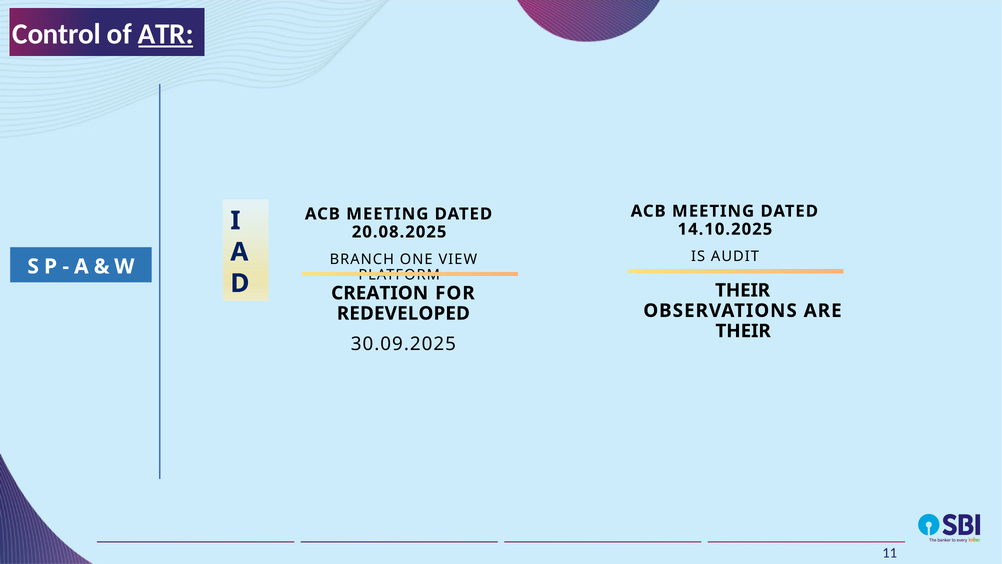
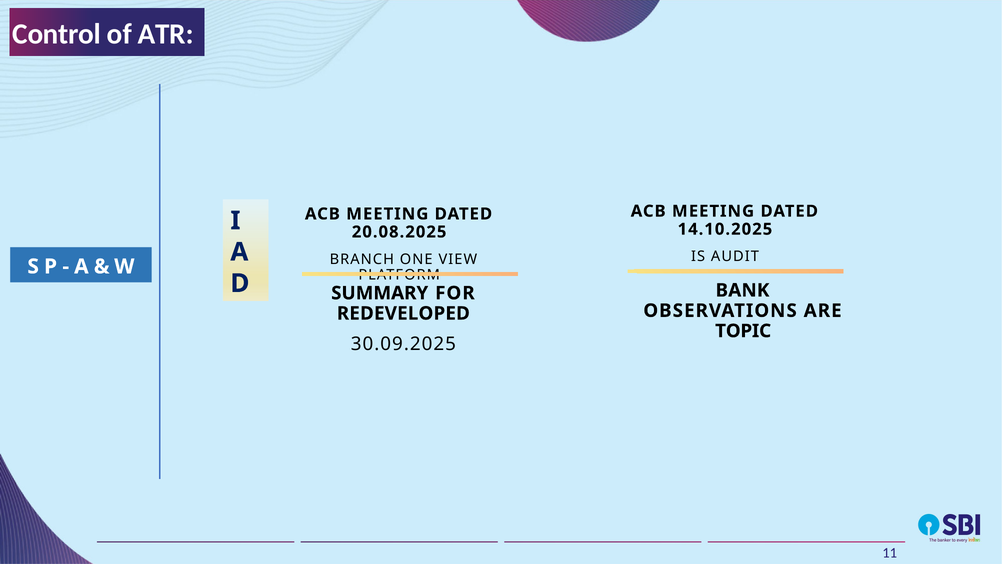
ATR underline: present -> none
THEIR at (743, 290): THEIR -> BANK
CREATION: CREATION -> SUMMARY
THEIR at (743, 331): THEIR -> TOPIC
